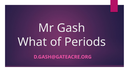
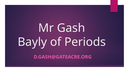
What: What -> Bayly
